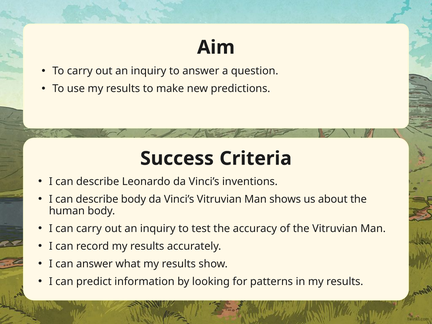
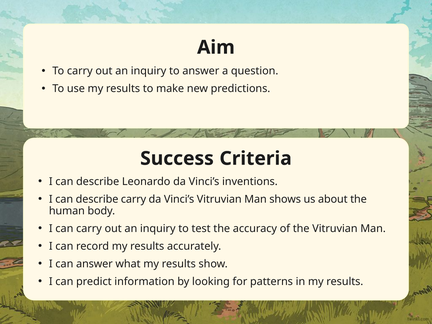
body at (134, 199): body -> carry
